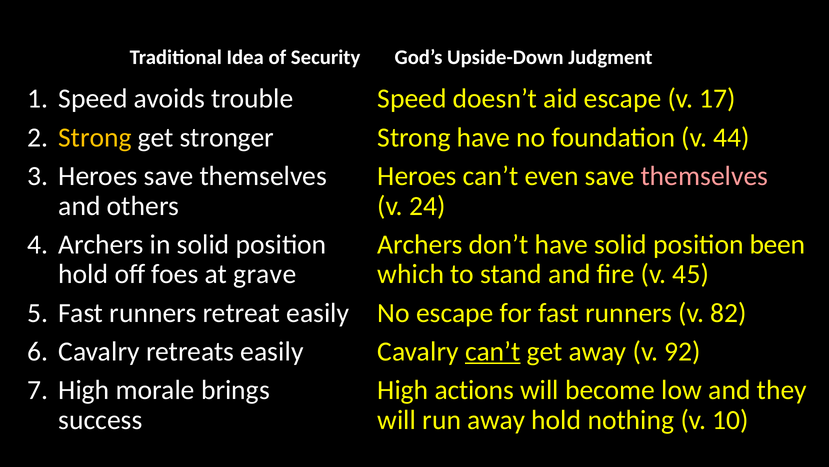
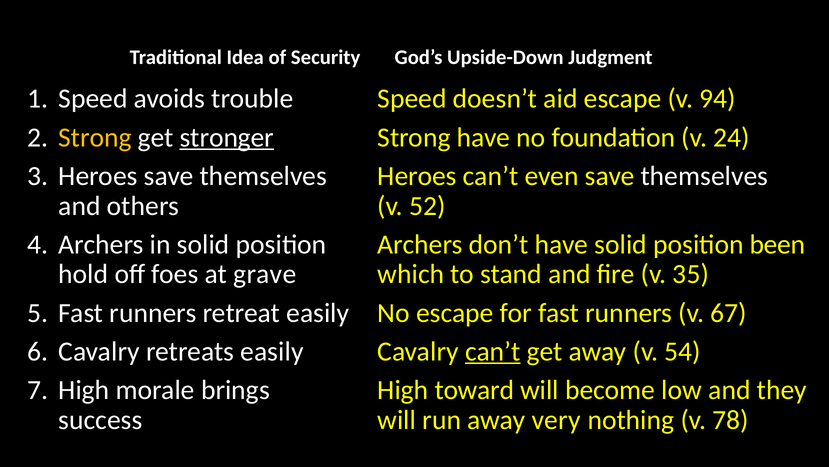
17: 17 -> 94
stronger underline: none -> present
44: 44 -> 24
themselves at (704, 176) colour: pink -> white
24: 24 -> 52
45: 45 -> 35
82: 82 -> 67
92: 92 -> 54
actions: actions -> toward
away hold: hold -> very
10: 10 -> 78
